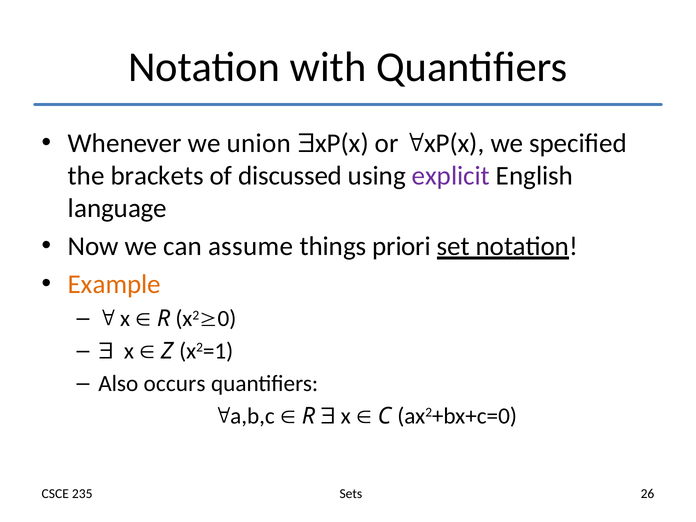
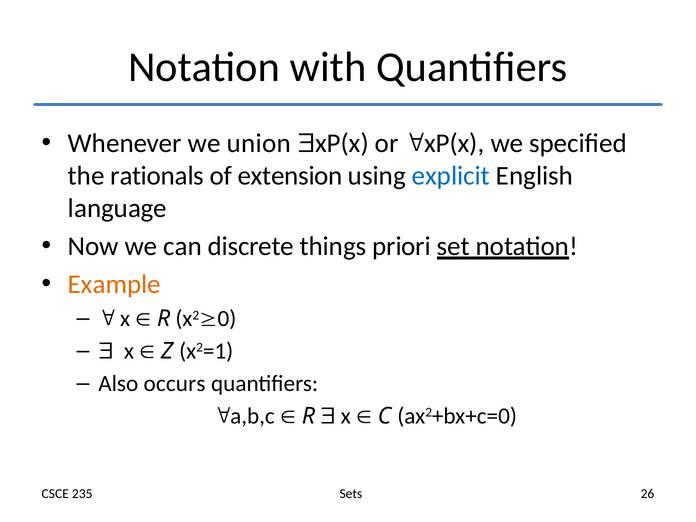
brackets: brackets -> rationals
discussed: discussed -> extension
explicit colour: purple -> blue
assume: assume -> discrete
